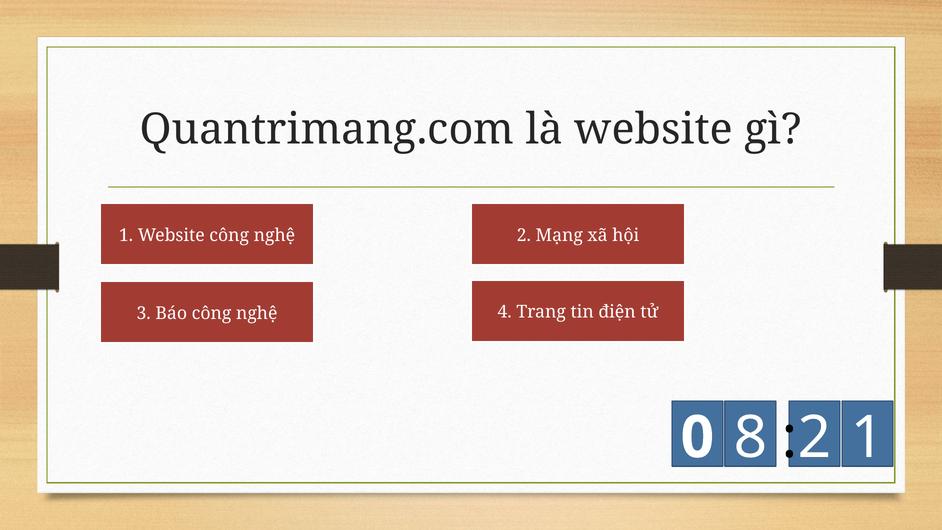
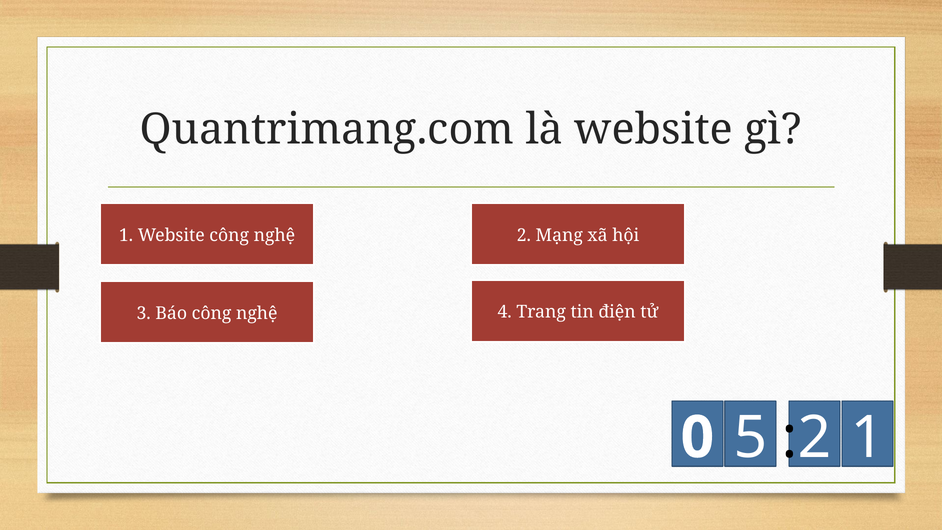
8: 8 -> 5
